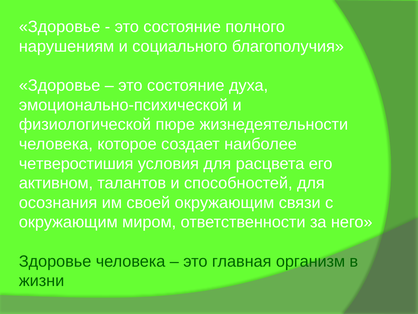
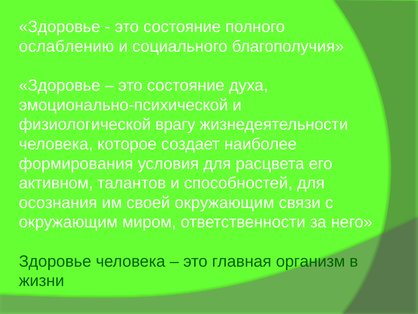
нарушениям: нарушениям -> ослаблению
пюре: пюре -> врагу
четверостишия: четверостишия -> формирования
